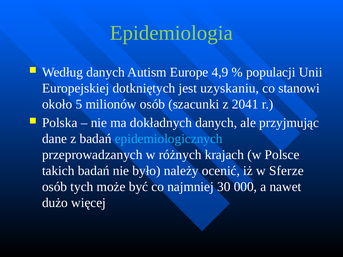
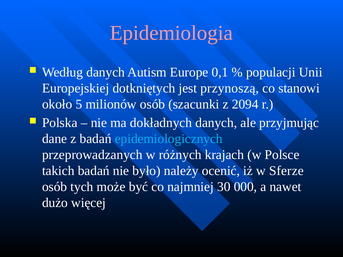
Epidemiologia colour: light green -> pink
4,9: 4,9 -> 0,1
uzyskaniu: uzyskaniu -> przynoszą
2041: 2041 -> 2094
